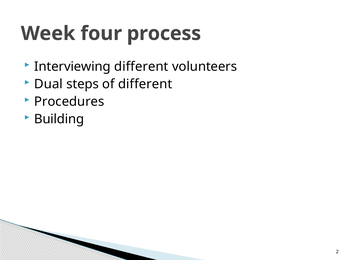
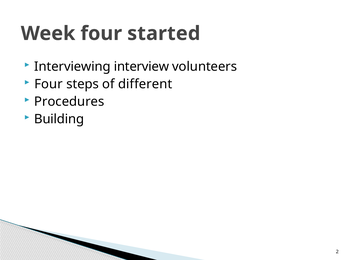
process: process -> started
Interviewing different: different -> interview
Dual at (49, 84): Dual -> Four
